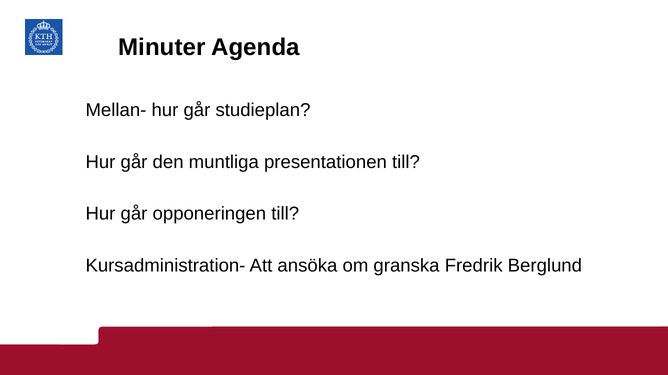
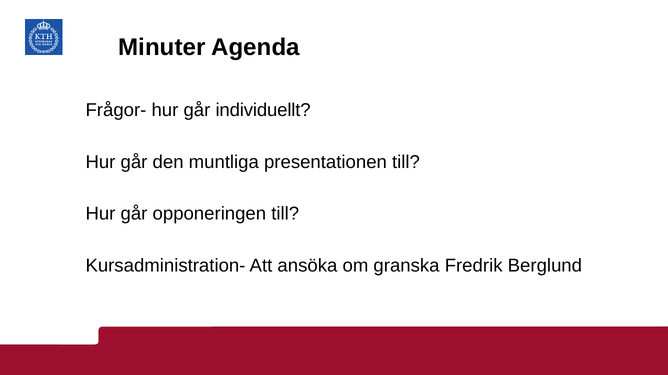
Mellan-: Mellan- -> Frågor-
studieplan: studieplan -> individuellt
